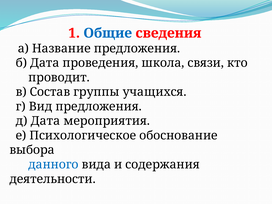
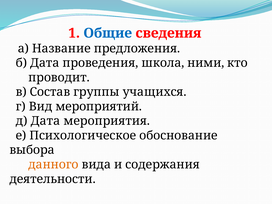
связи: связи -> ними
Вид предложения: предложения -> мероприятий
данного colour: blue -> orange
